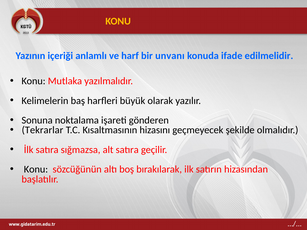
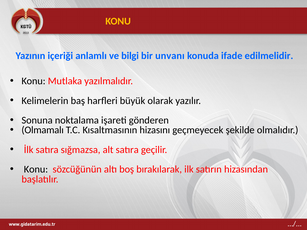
harf: harf -> bilgi
Tekrarlar: Tekrarlar -> Olmamalı
